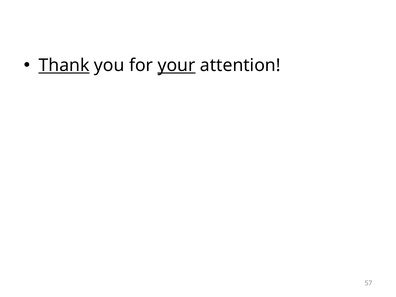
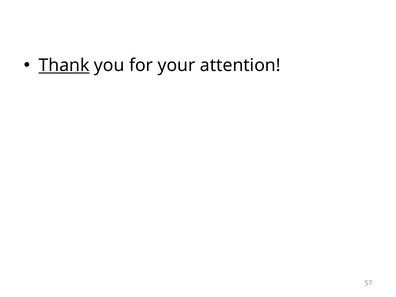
your underline: present -> none
